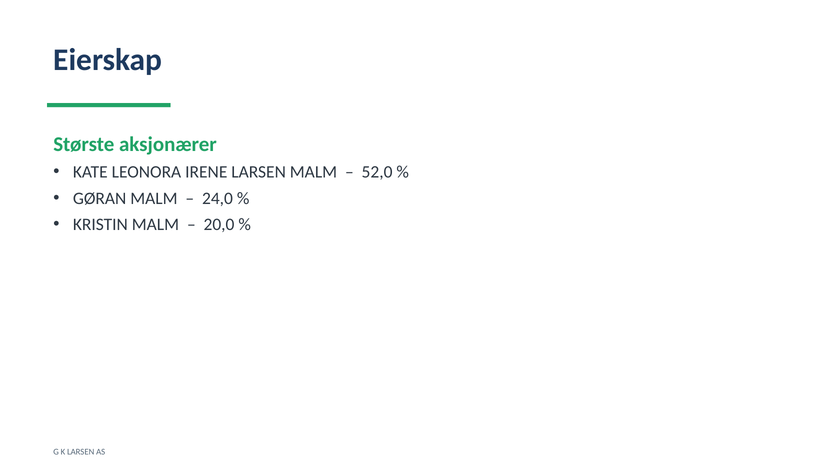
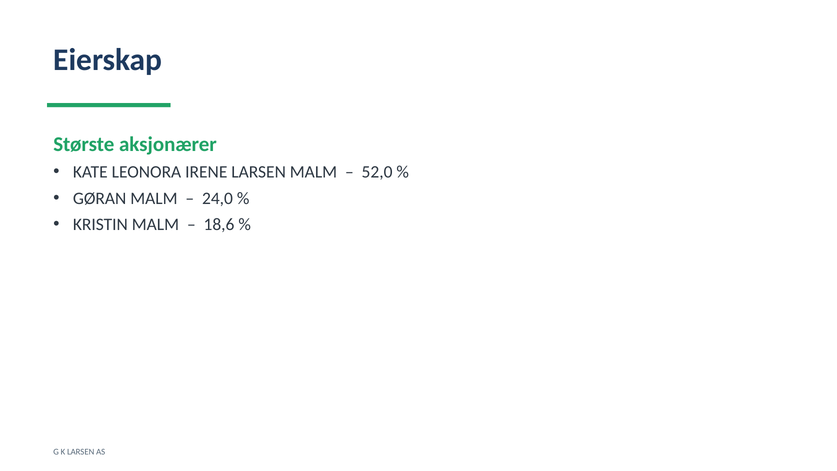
20,0: 20,0 -> 18,6
